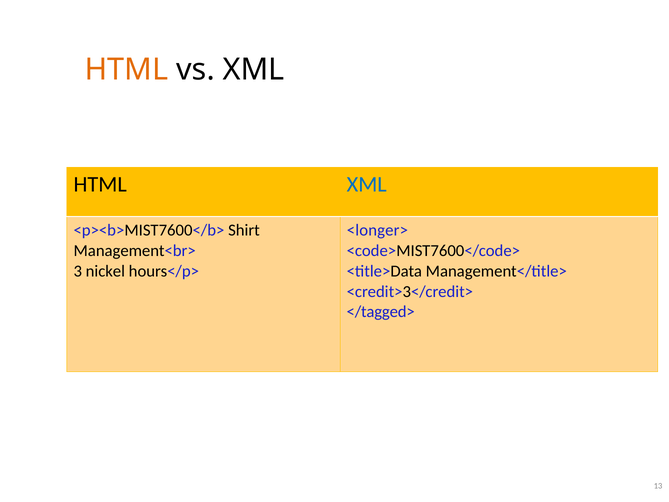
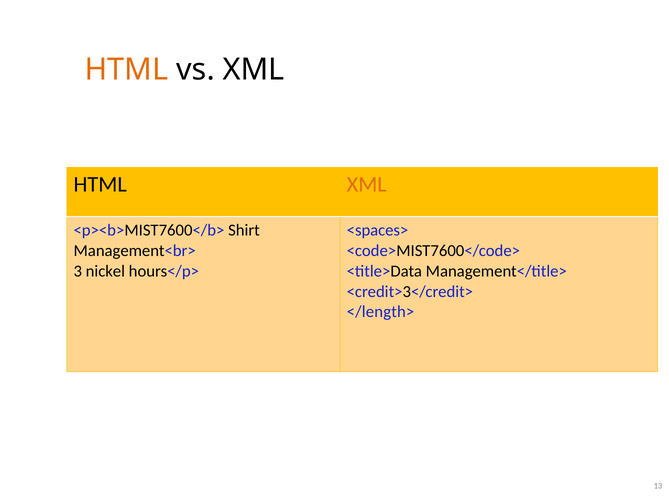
XML at (367, 184) colour: blue -> orange
<longer>: <longer> -> <spaces>
</tagged>: </tagged> -> </length>
